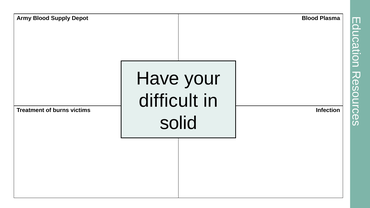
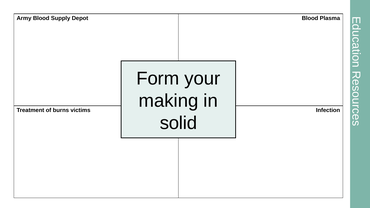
Have: Have -> Form
difficult: difficult -> making
